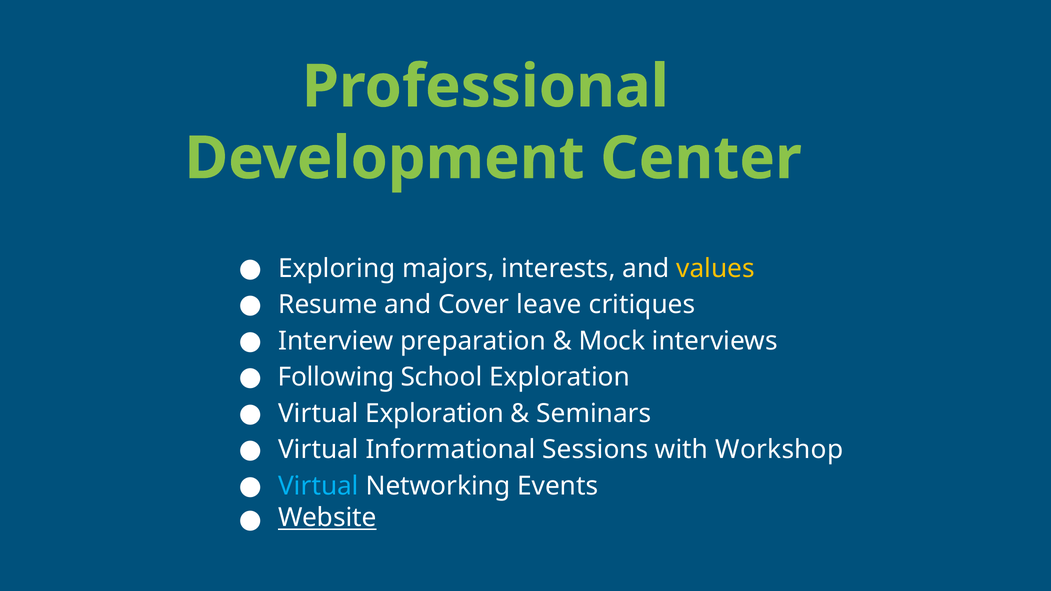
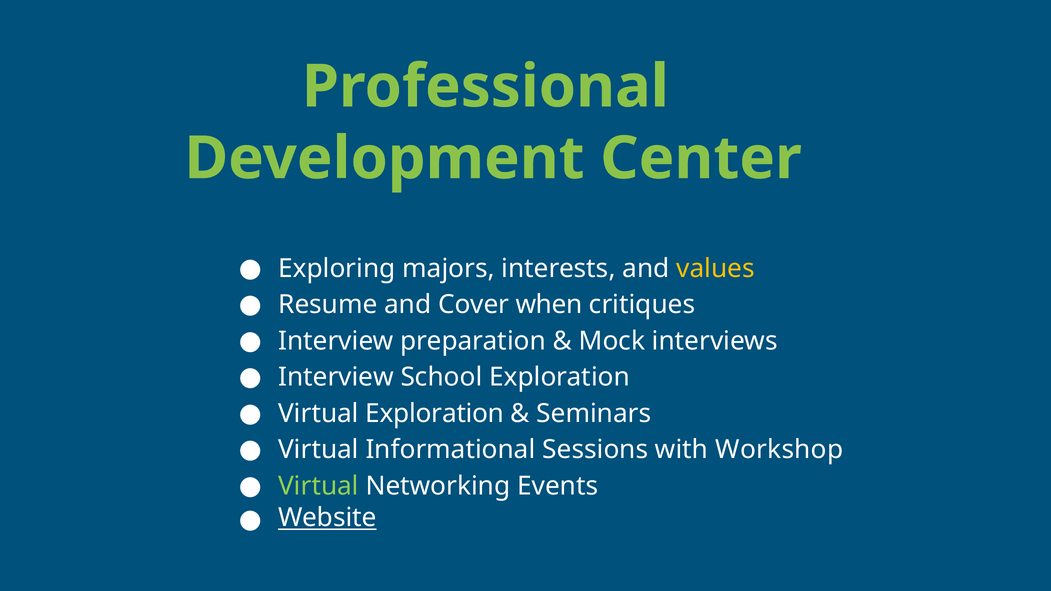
leave: leave -> when
Following at (336, 377): Following -> Interview
Virtual at (318, 486) colour: light blue -> light green
